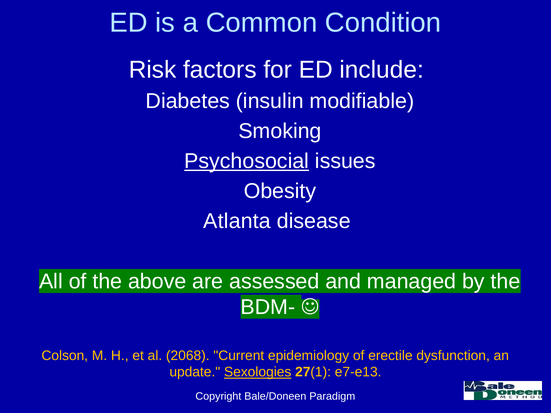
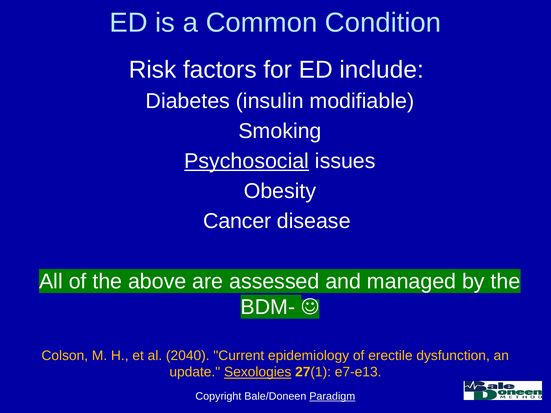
Atlanta: Atlanta -> Cancer
2068: 2068 -> 2040
Paradigm underline: none -> present
